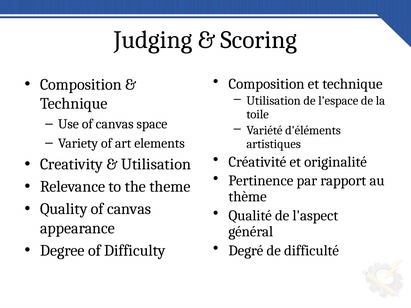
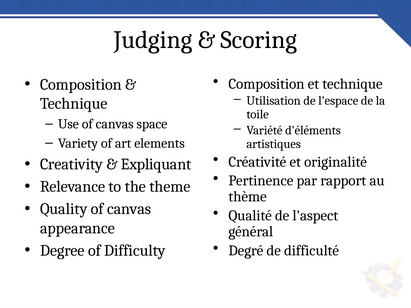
Utilisation at (156, 164): Utilisation -> Expliquant
